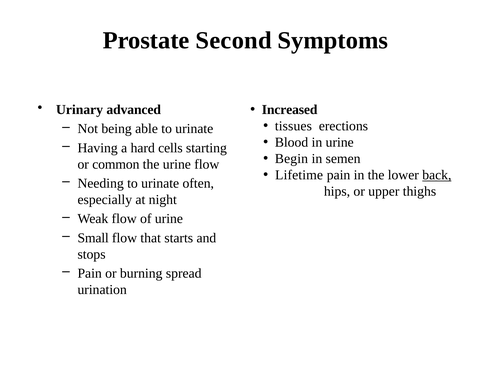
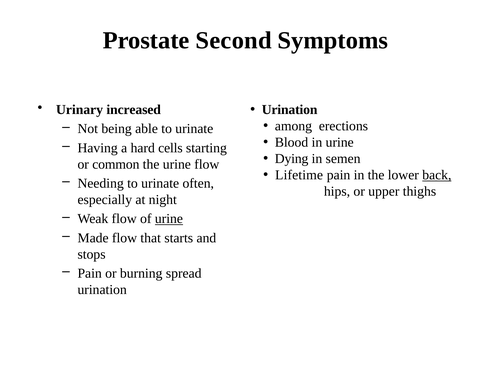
advanced: advanced -> increased
Increased at (290, 110): Increased -> Urination
tissues: tissues -> among
Begin: Begin -> Dying
urine at (169, 219) underline: none -> present
Small: Small -> Made
